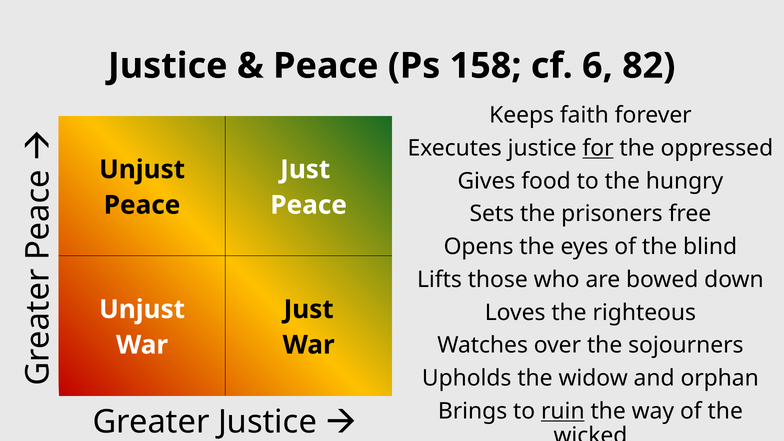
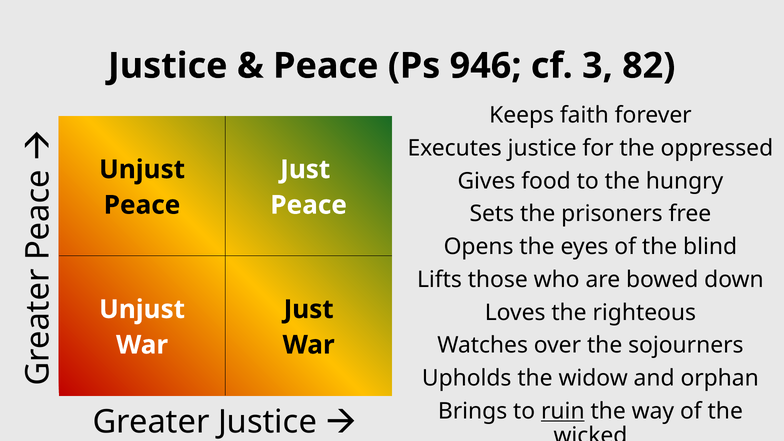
158: 158 -> 946
6: 6 -> 3
for underline: present -> none
